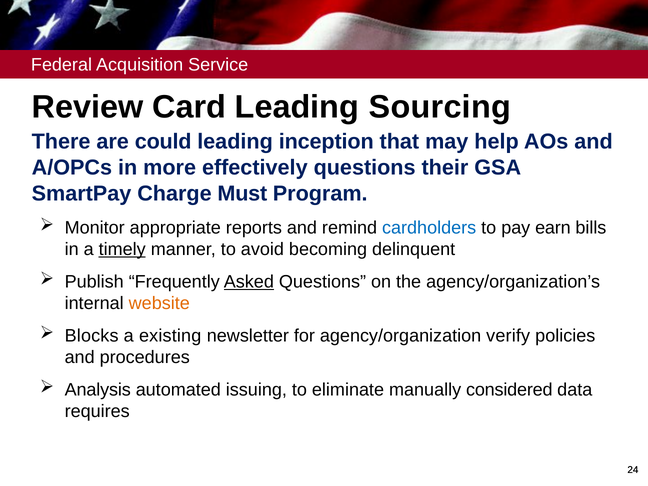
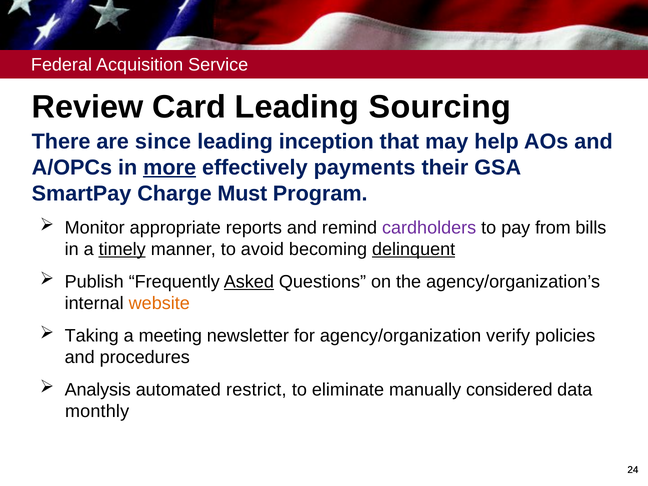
could: could -> since
more underline: none -> present
effectively questions: questions -> payments
cardholders colour: blue -> purple
earn: earn -> from
delinquent underline: none -> present
Blocks: Blocks -> Taking
existing: existing -> meeting
issuing: issuing -> restrict
requires: requires -> monthly
